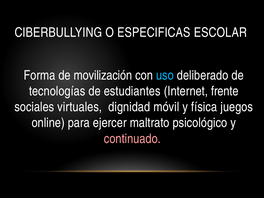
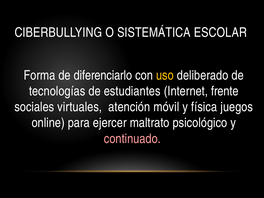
ESPECIFICAS: ESPECIFICAS -> SISTEMÁTICA
movilización: movilización -> diferenciarlo
uso colour: light blue -> yellow
dignidad: dignidad -> atención
